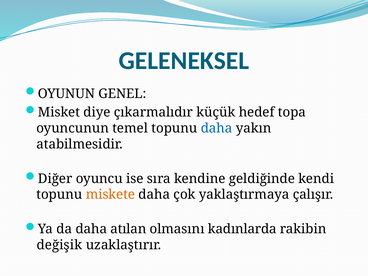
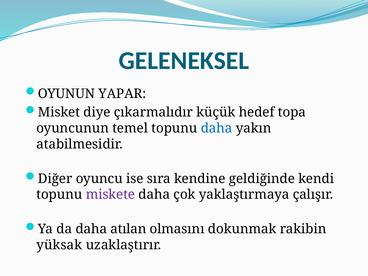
GENEL: GENEL -> YAPAR
miskete colour: orange -> purple
kadınlarda: kadınlarda -> dokunmak
değişik: değişik -> yüksak
